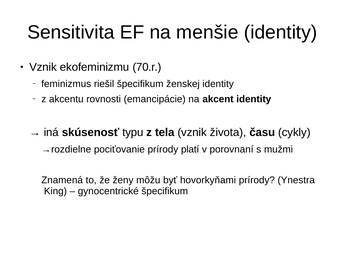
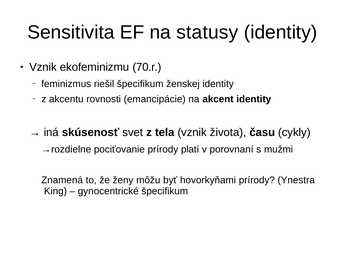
menšie: menšie -> statusy
typu: typu -> svet
